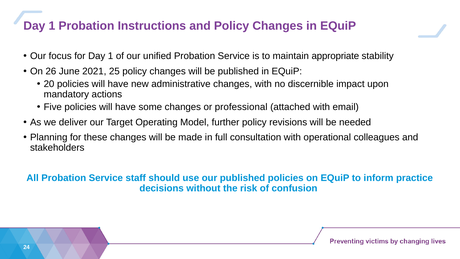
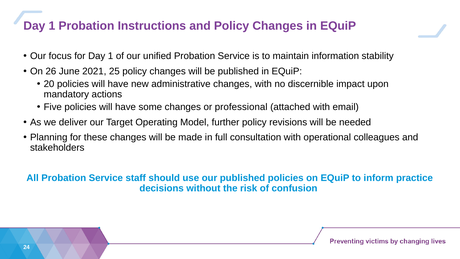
appropriate: appropriate -> information
